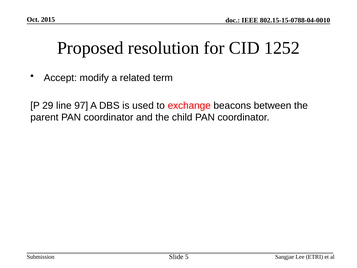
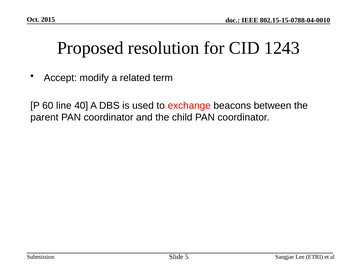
1252: 1252 -> 1243
29: 29 -> 60
97: 97 -> 40
